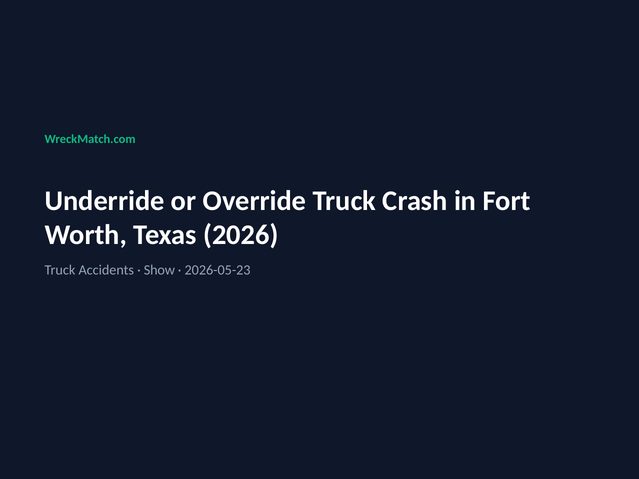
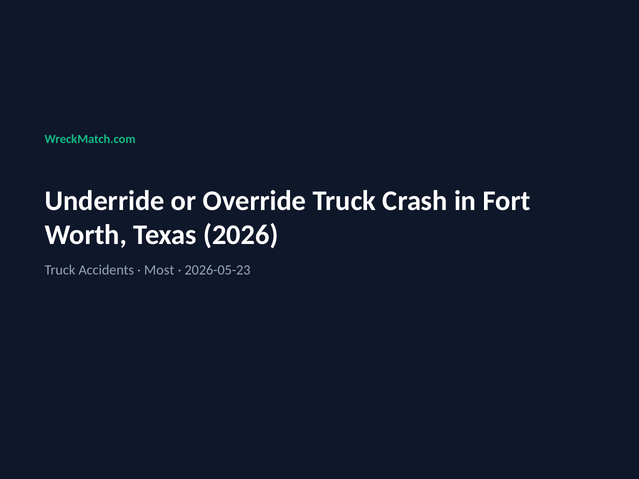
Show: Show -> Most
